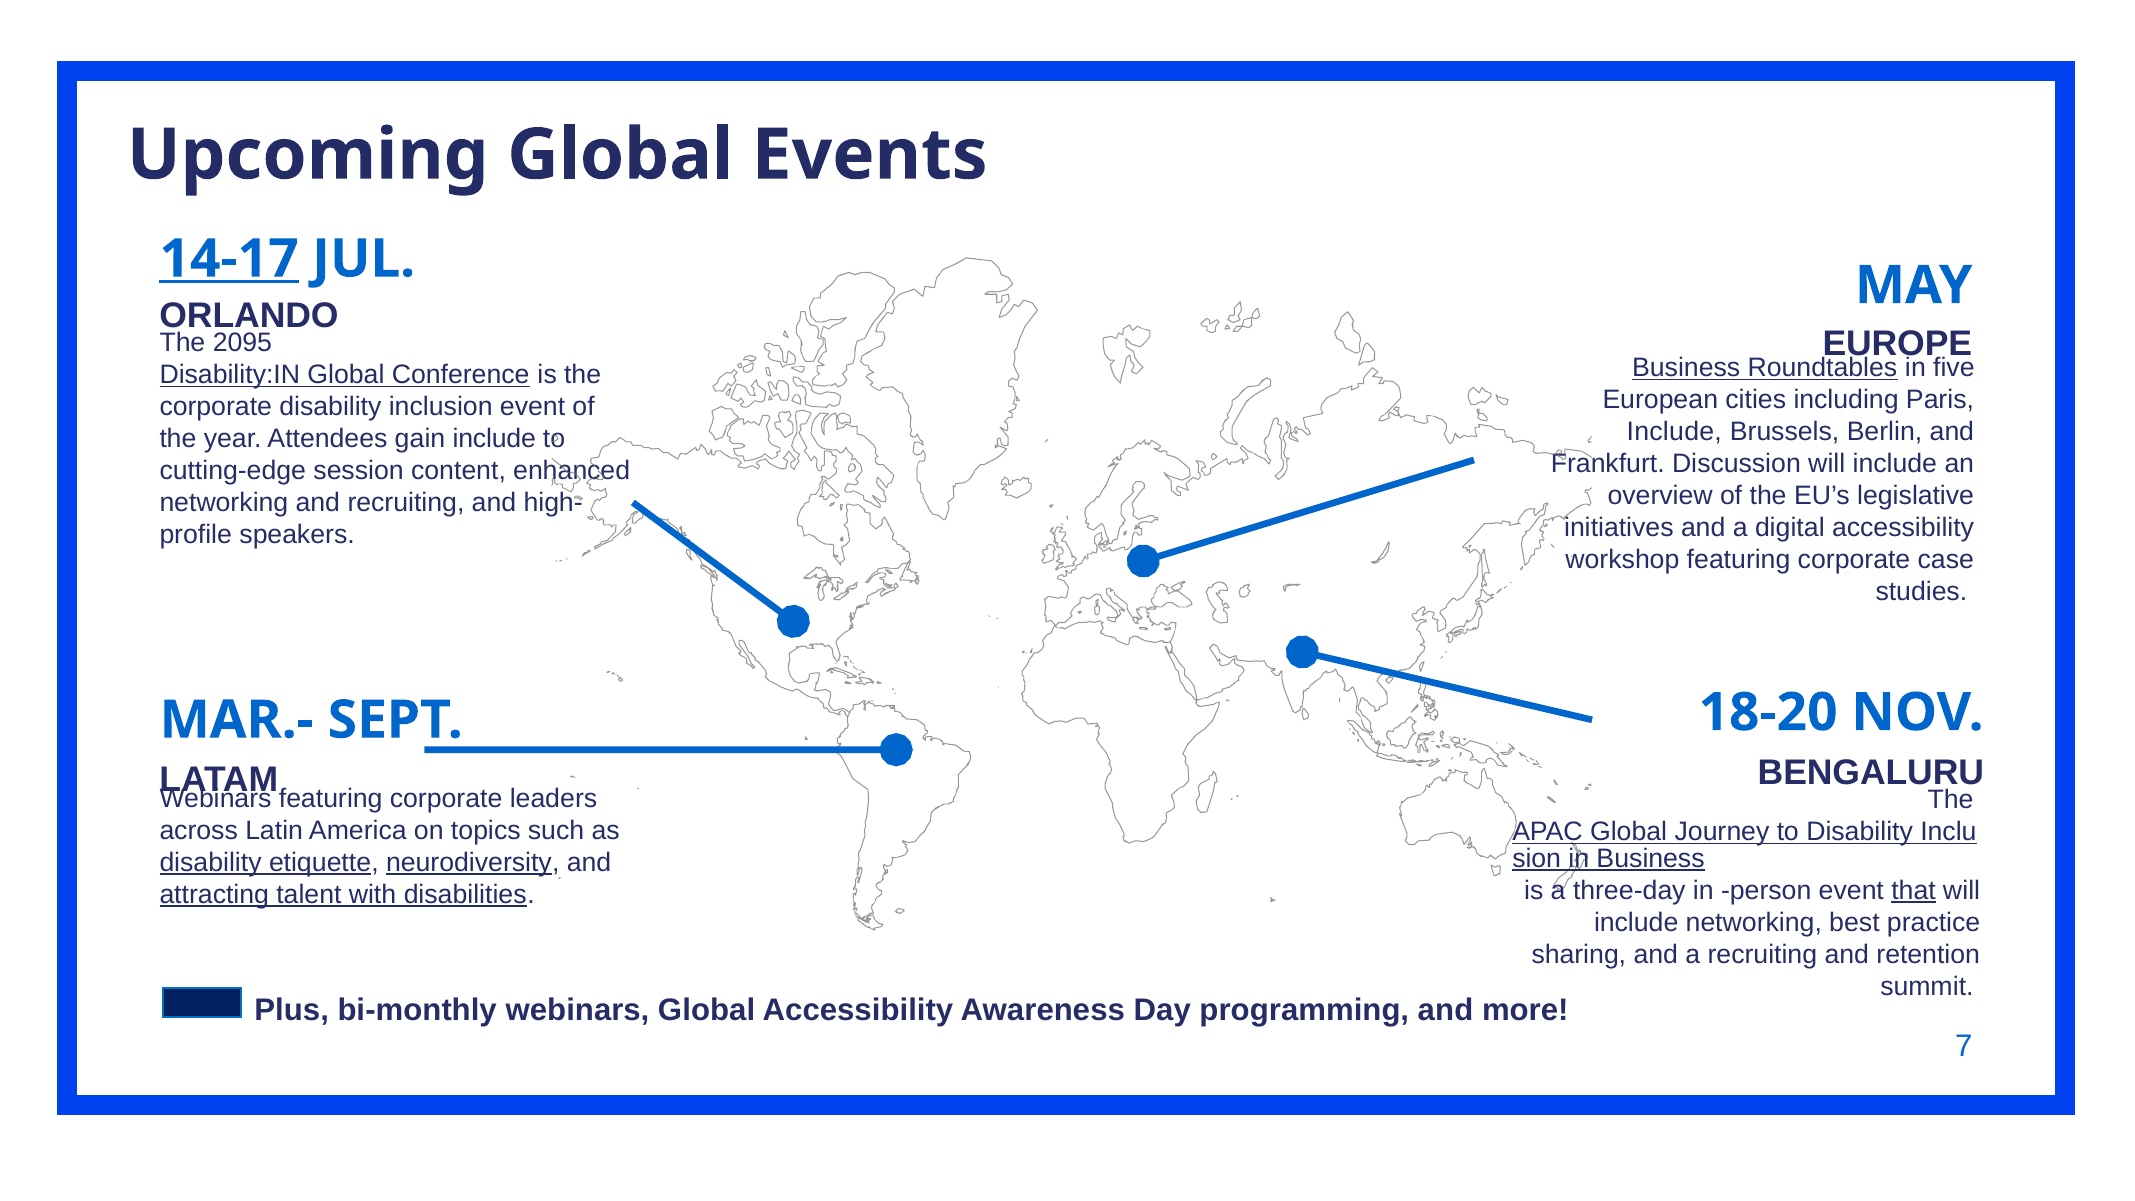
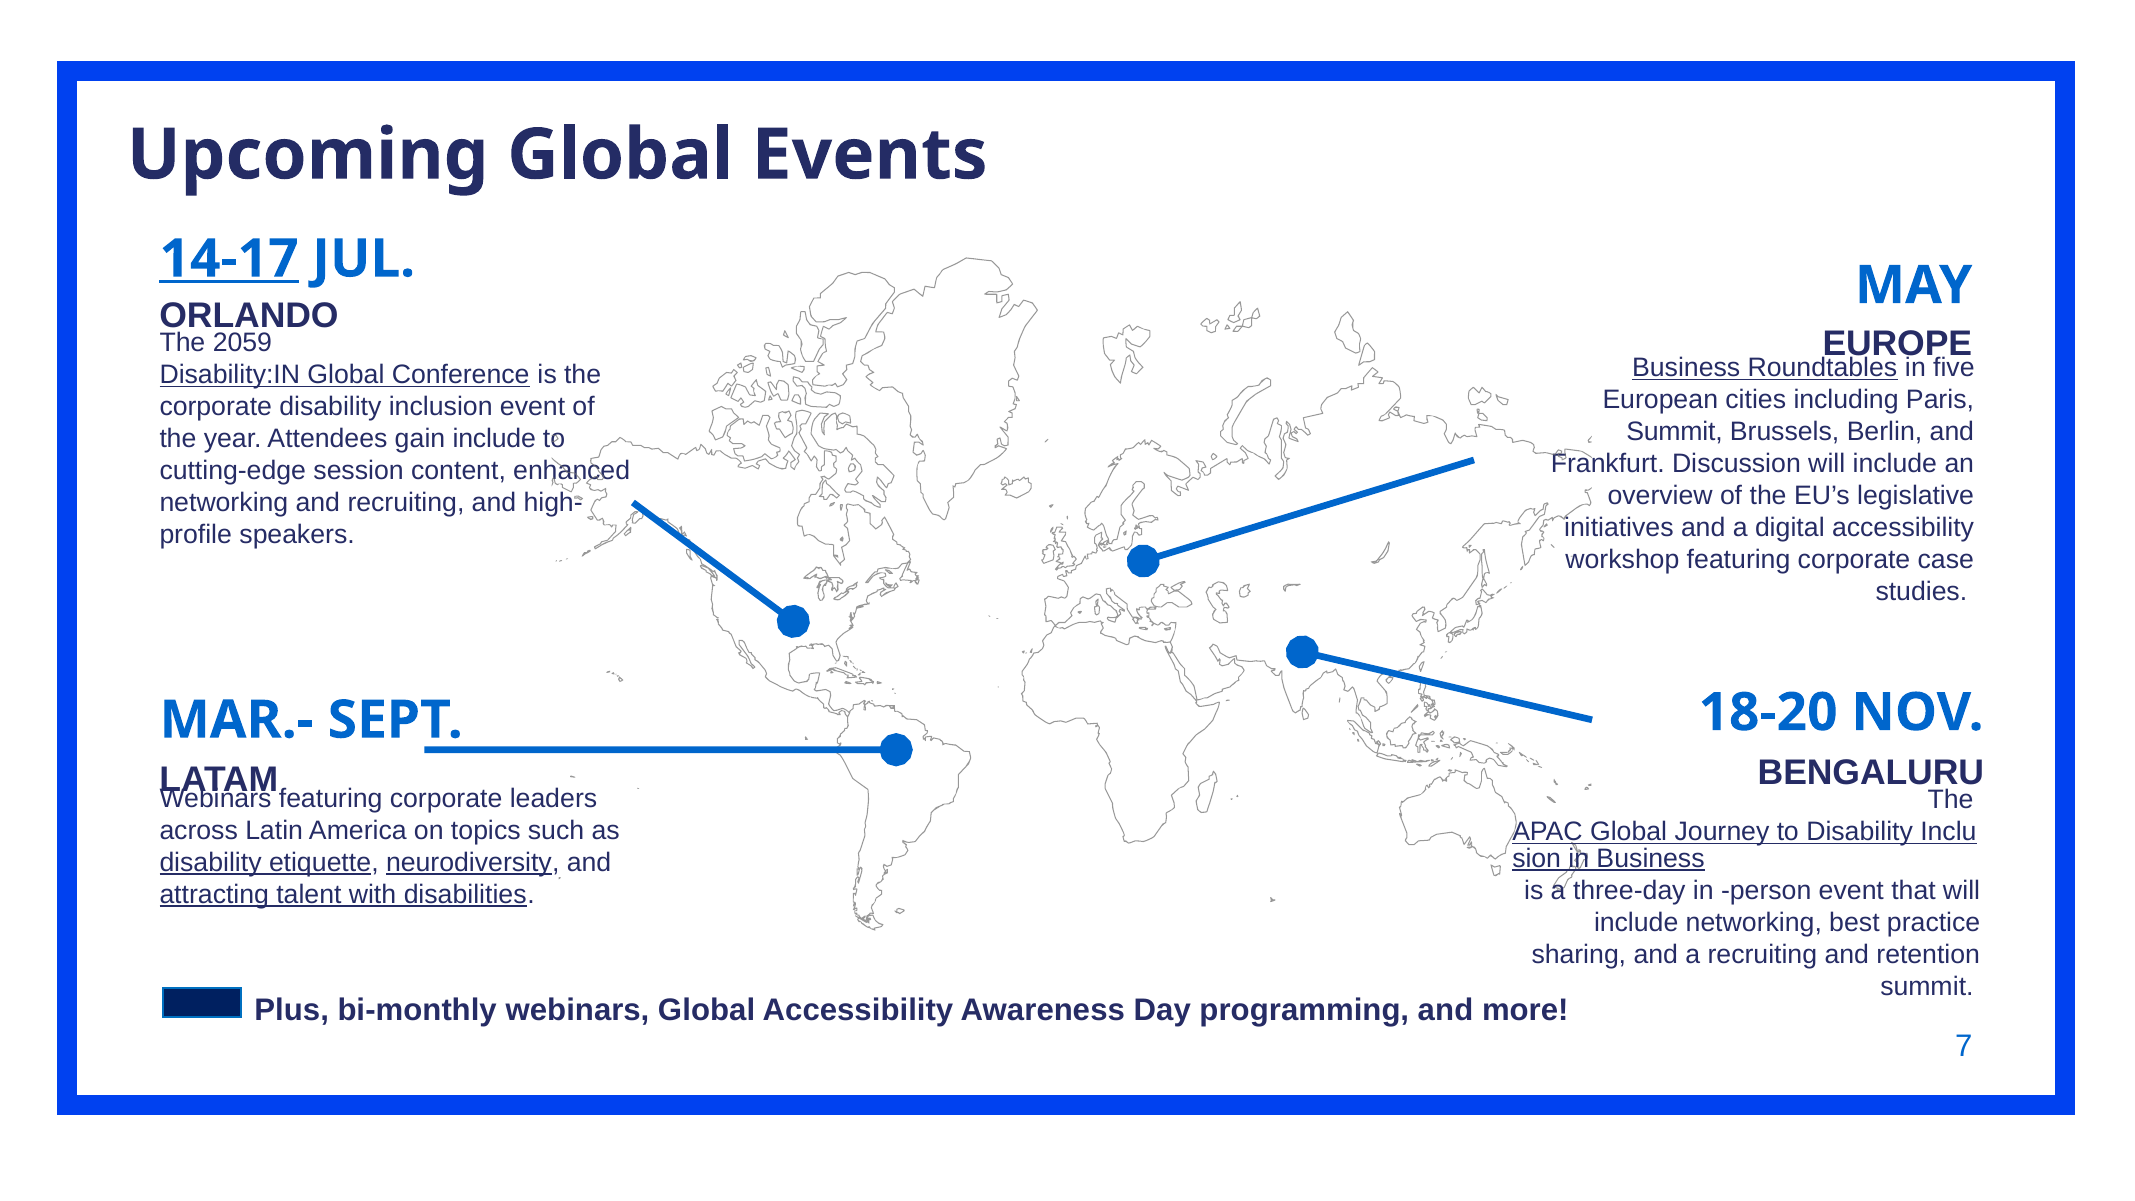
2095: 2095 -> 2059
Include at (1674, 432): Include -> Summit
that underline: present -> none
